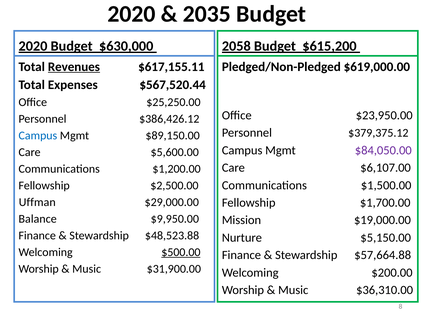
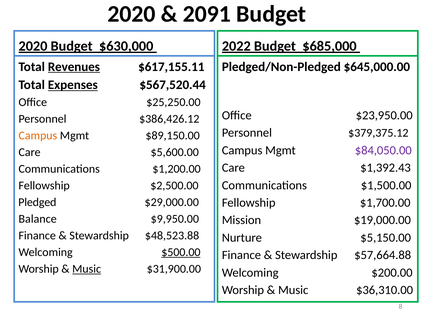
2035: 2035 -> 2091
2058: 2058 -> 2022
$615,200: $615,200 -> $685,000
$619,000.00: $619,000.00 -> $645,000.00
Expenses underline: none -> present
Campus at (38, 136) colour: blue -> orange
$6,107.00: $6,107.00 -> $1,392.43
Uffman: Uffman -> Pledged
Music at (87, 269) underline: none -> present
